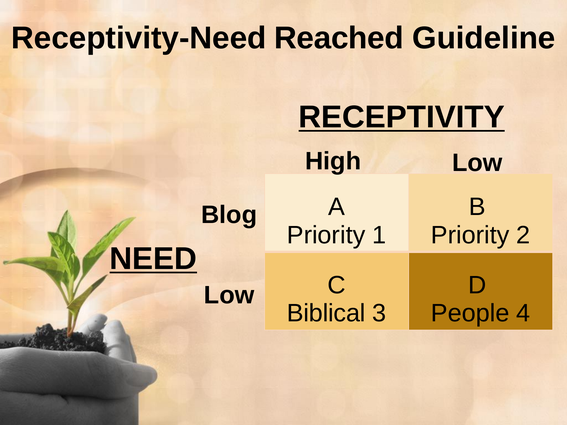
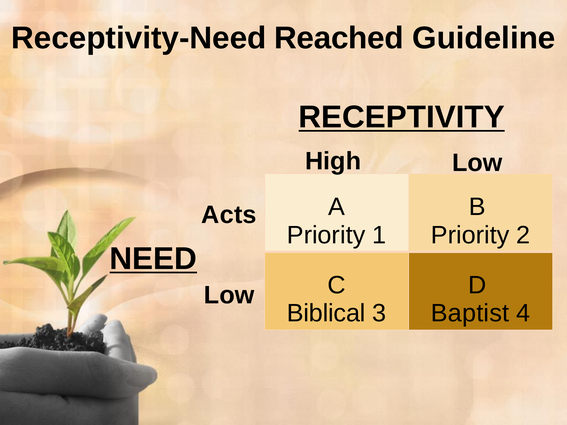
Blog: Blog -> Acts
People: People -> Baptist
